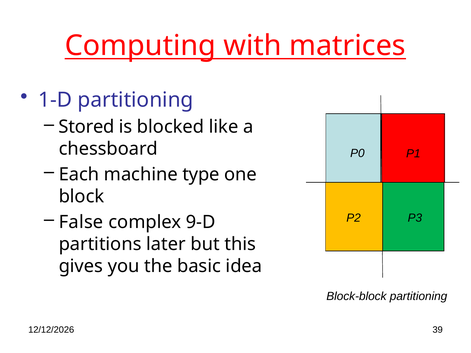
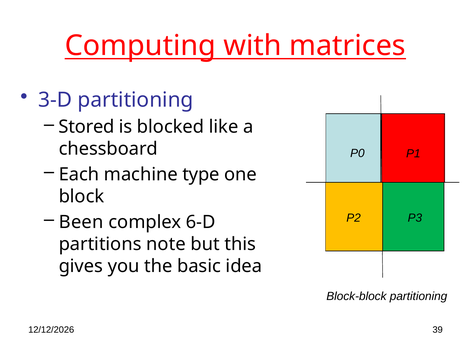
1-D: 1-D -> 3-D
False: False -> Been
9-D: 9-D -> 6-D
later: later -> note
